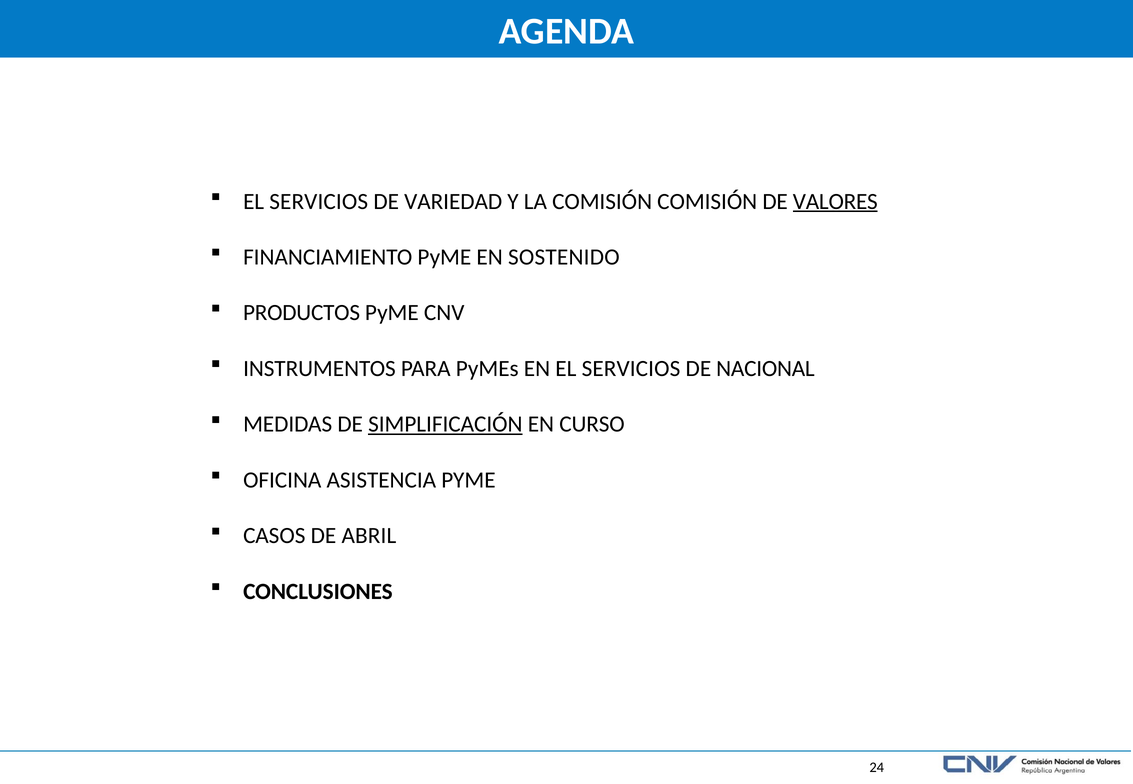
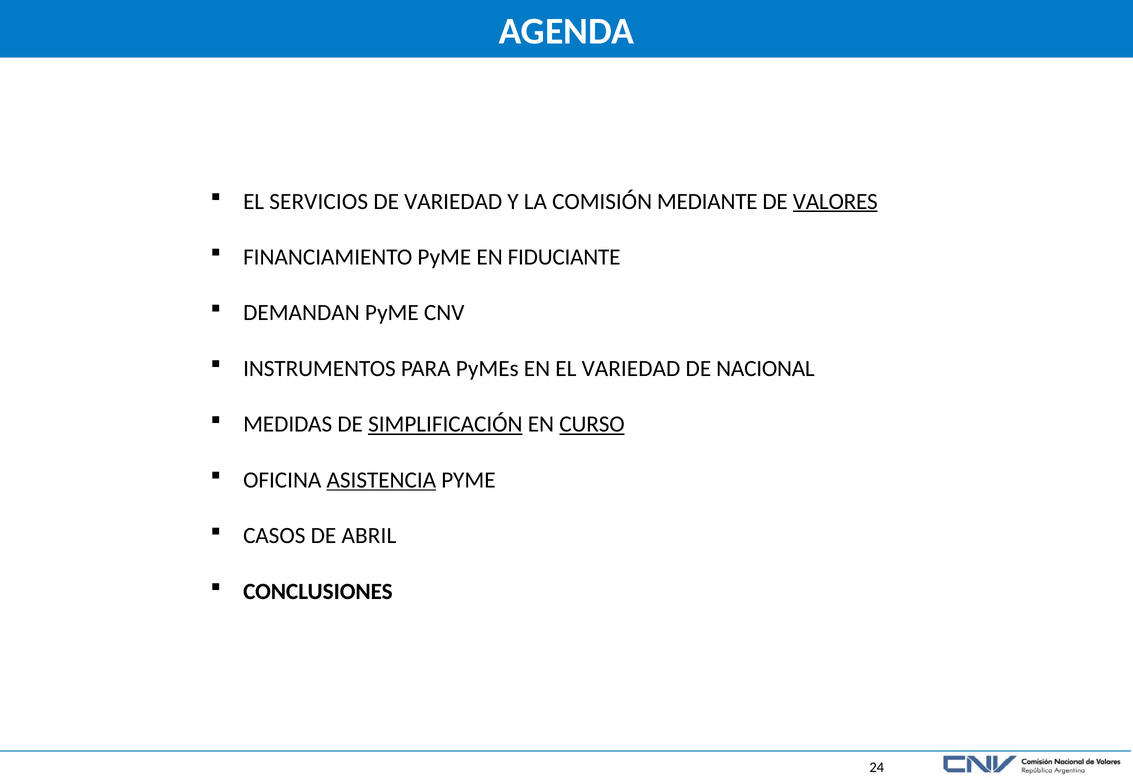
COMISIÓN COMISIÓN: COMISIÓN -> MEDIANTE
SOSTENIDO: SOSTENIDO -> FIDUCIANTE
PRODUCTOS: PRODUCTOS -> DEMANDAN
EN EL SERVICIOS: SERVICIOS -> VARIEDAD
CURSO underline: none -> present
ASISTENCIA underline: none -> present
